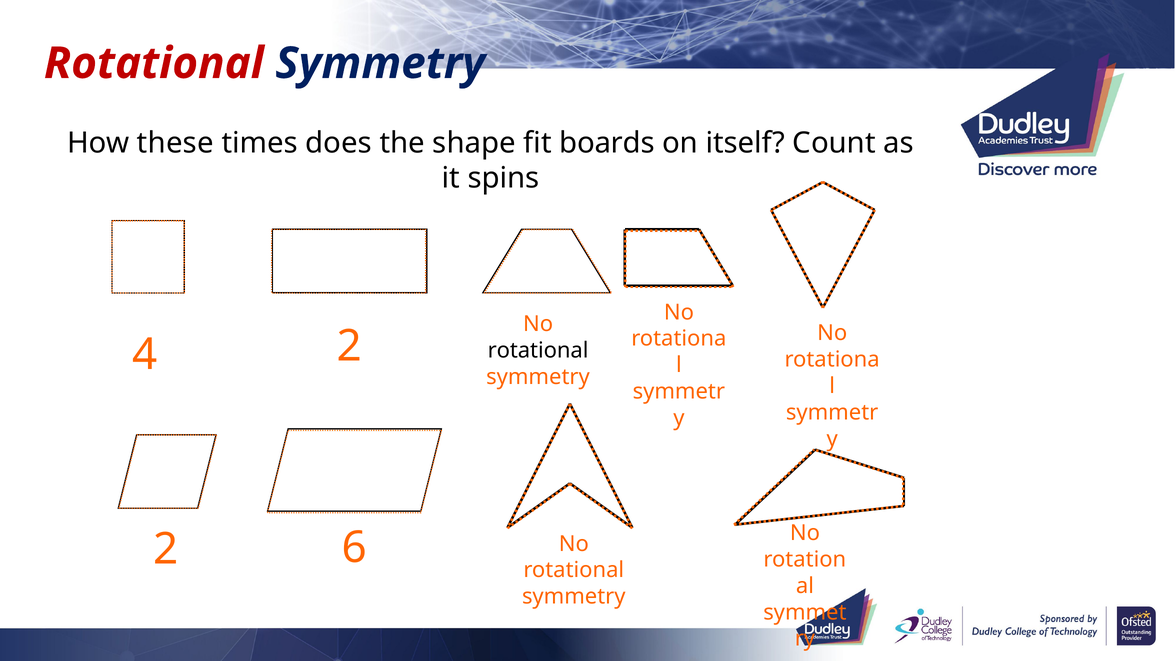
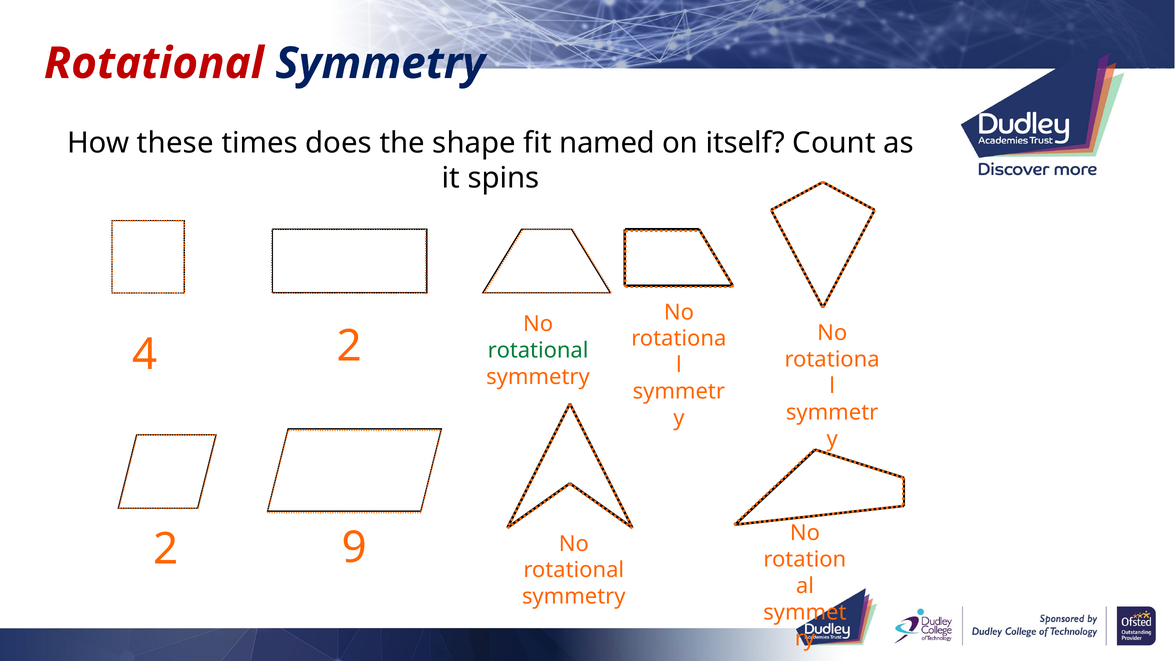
boards: boards -> named
rotational at (538, 351) colour: black -> green
6: 6 -> 9
